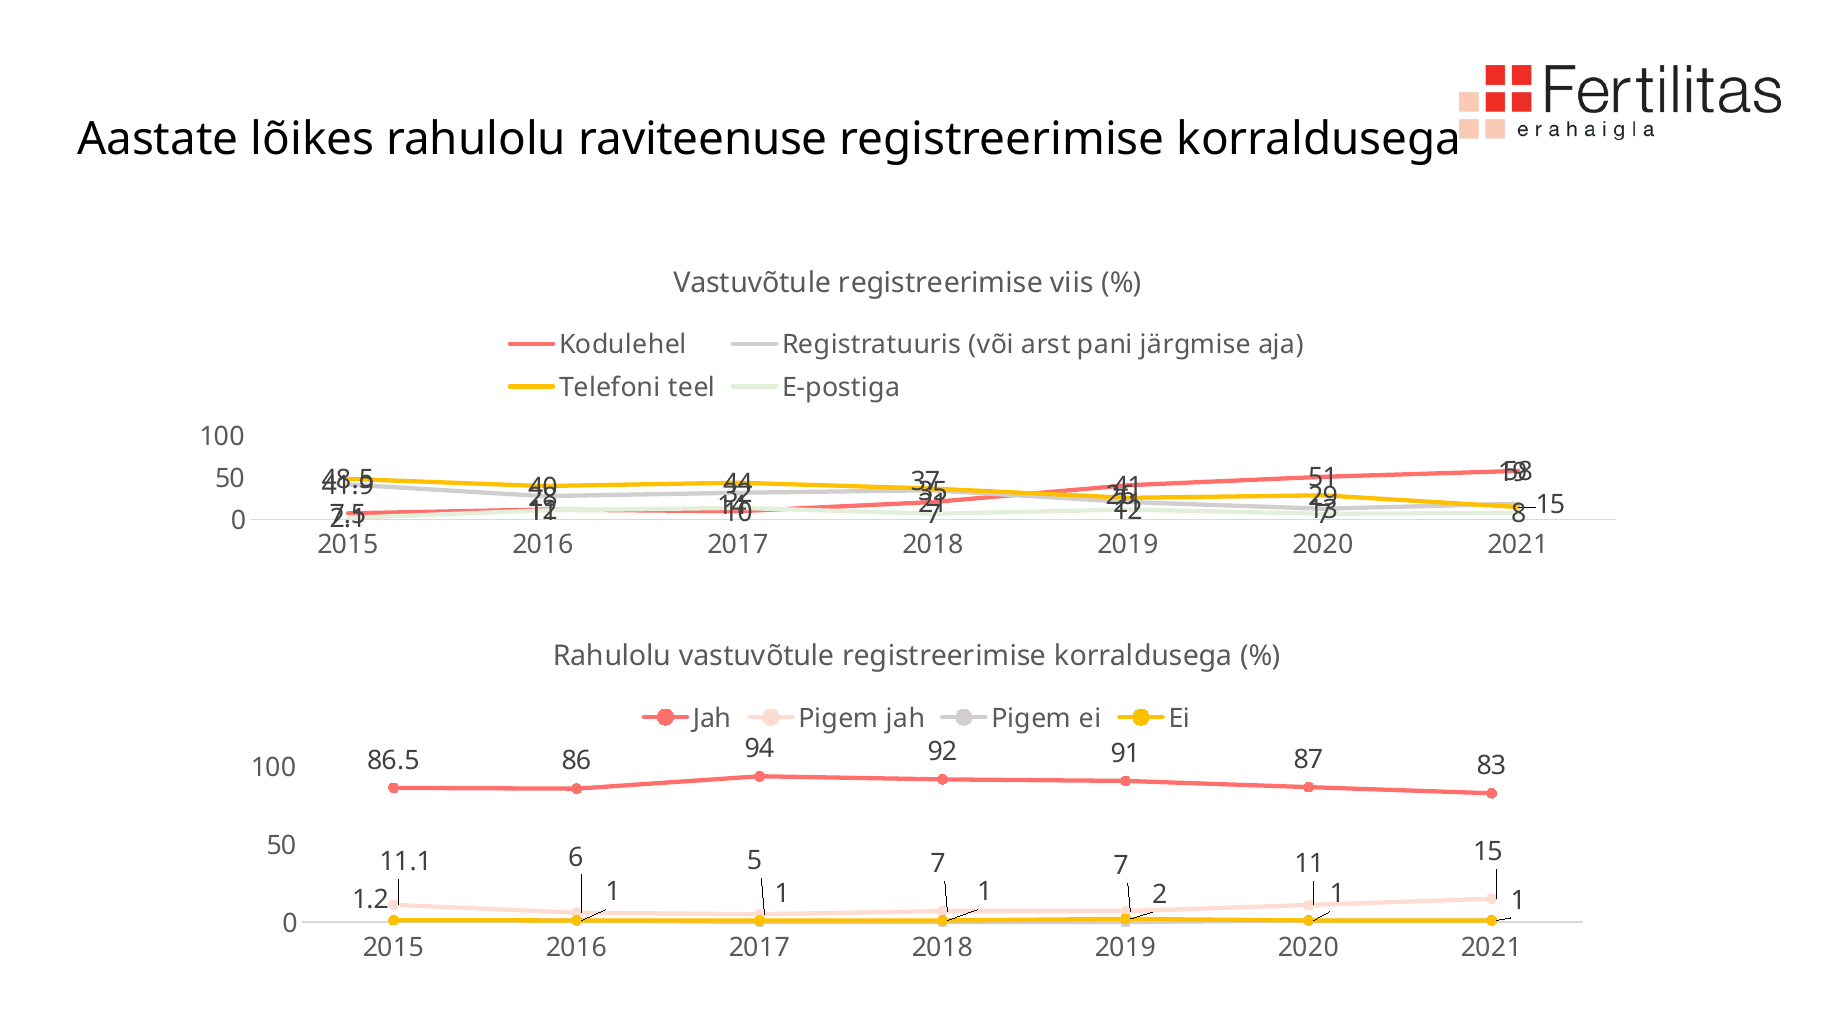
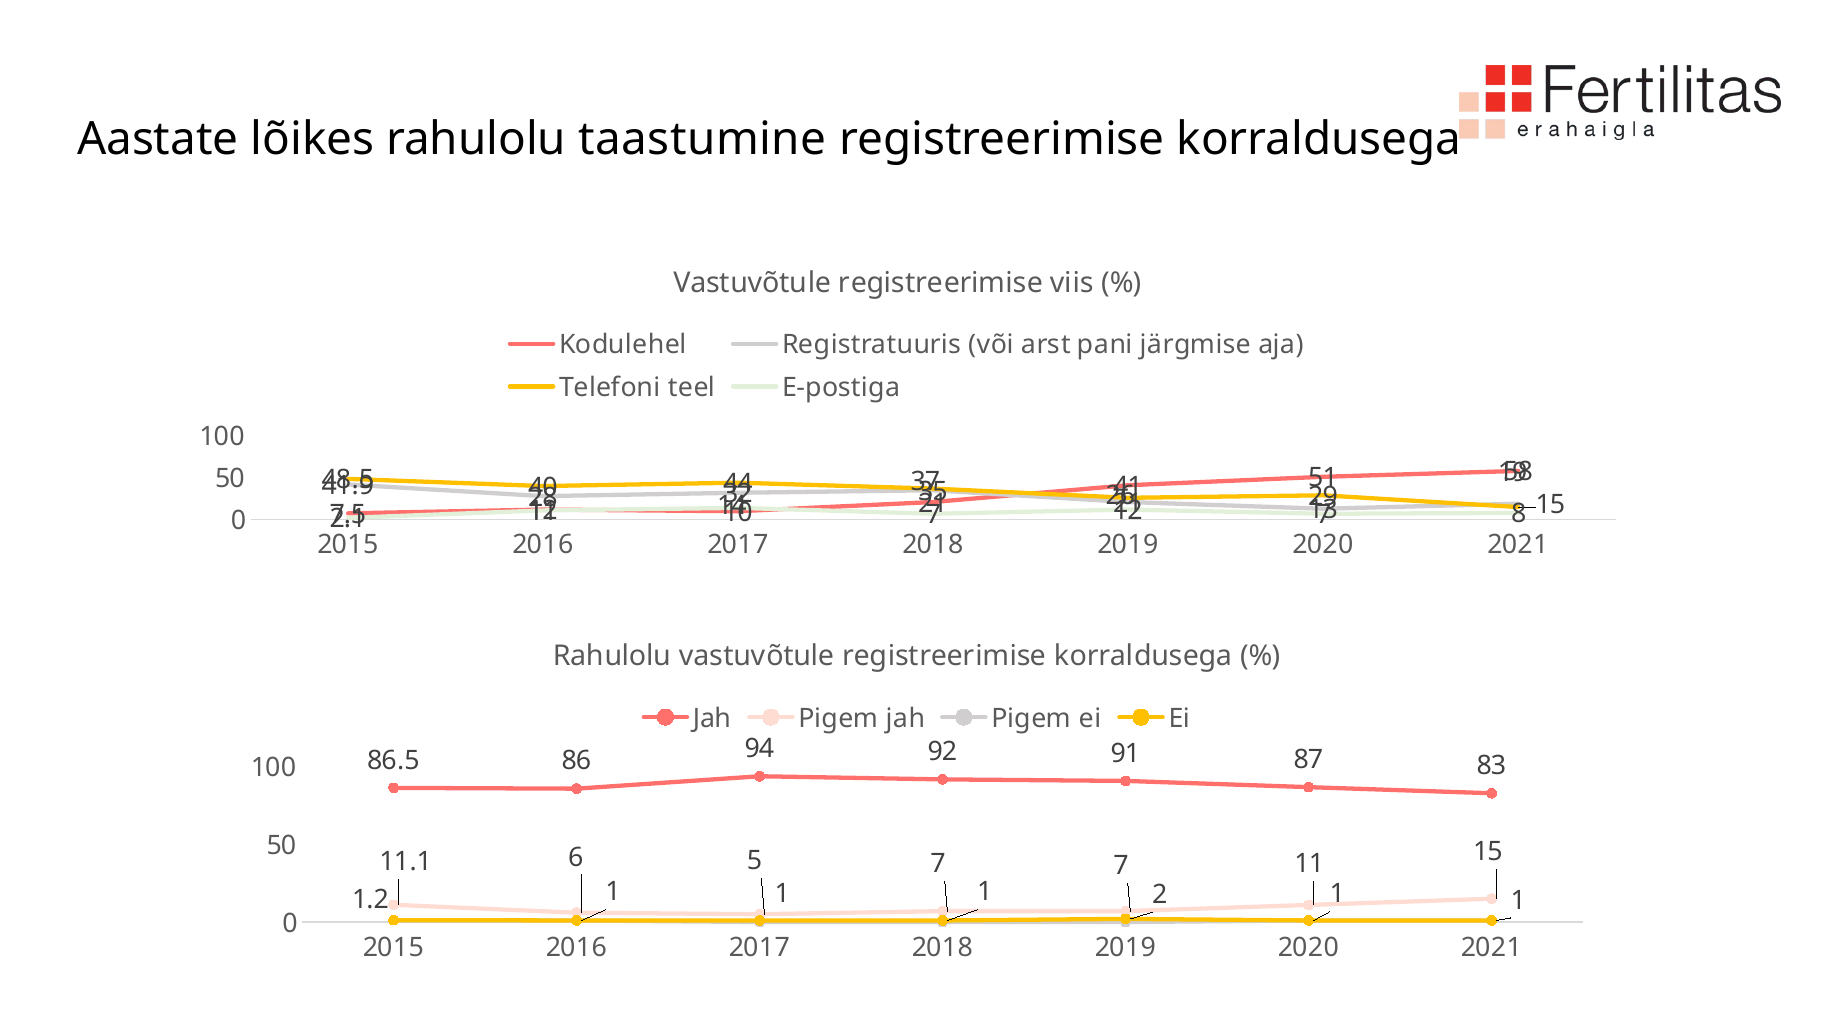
raviteenuse: raviteenuse -> taastumine
